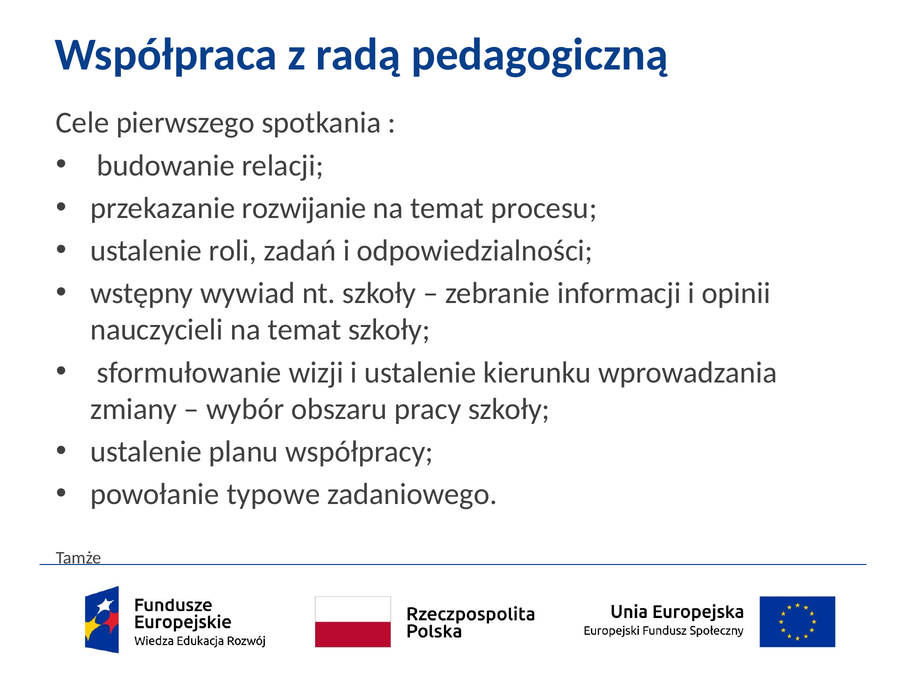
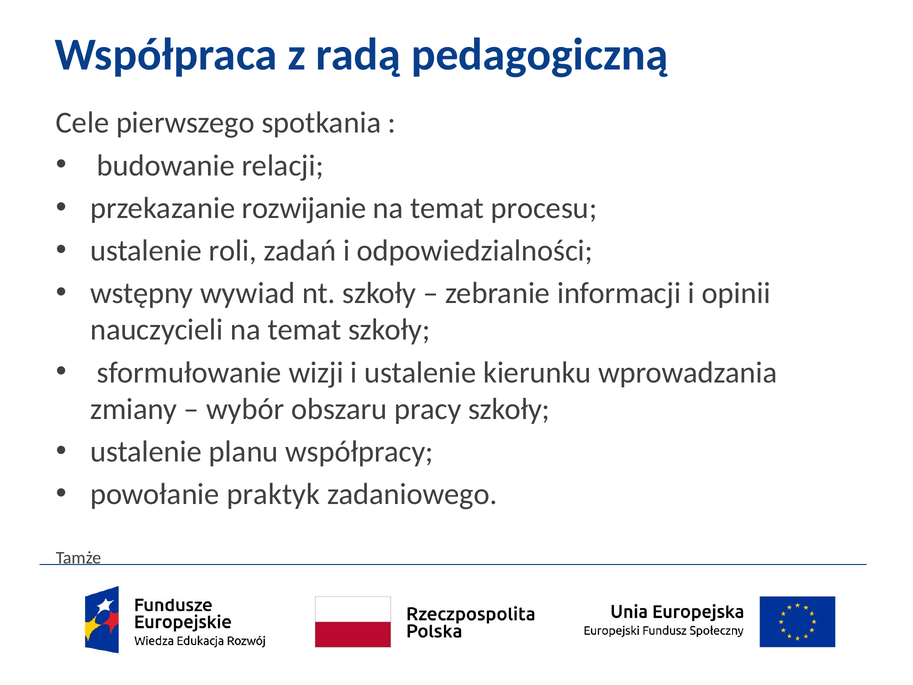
typowe: typowe -> praktyk
